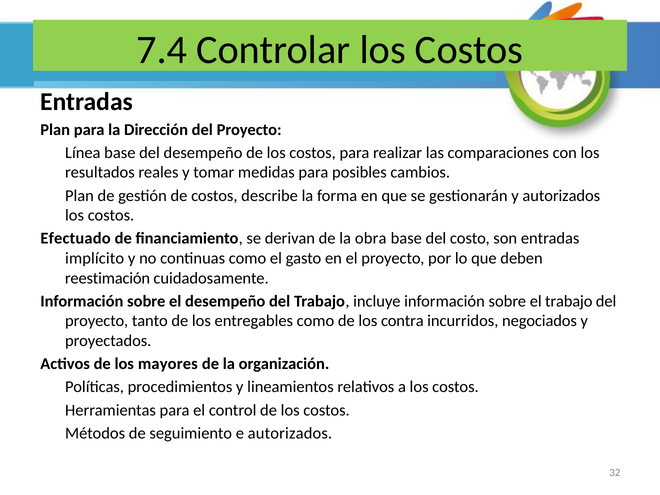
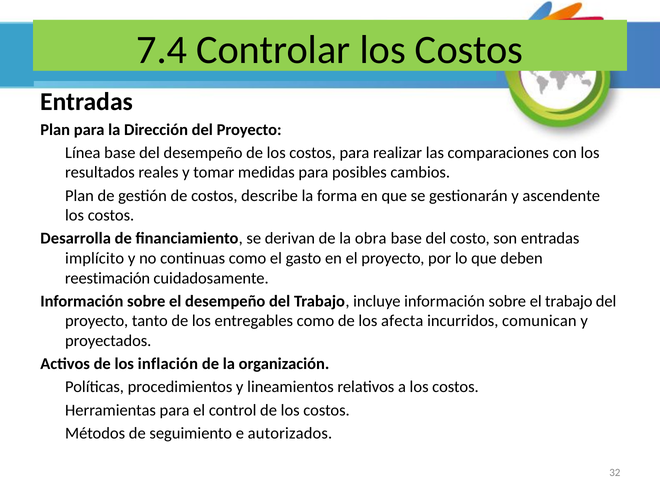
y autorizados: autorizados -> ascendente
Efectuado: Efectuado -> Desarrolla
contra: contra -> afecta
negociados: negociados -> comunican
mayores: mayores -> inflación
